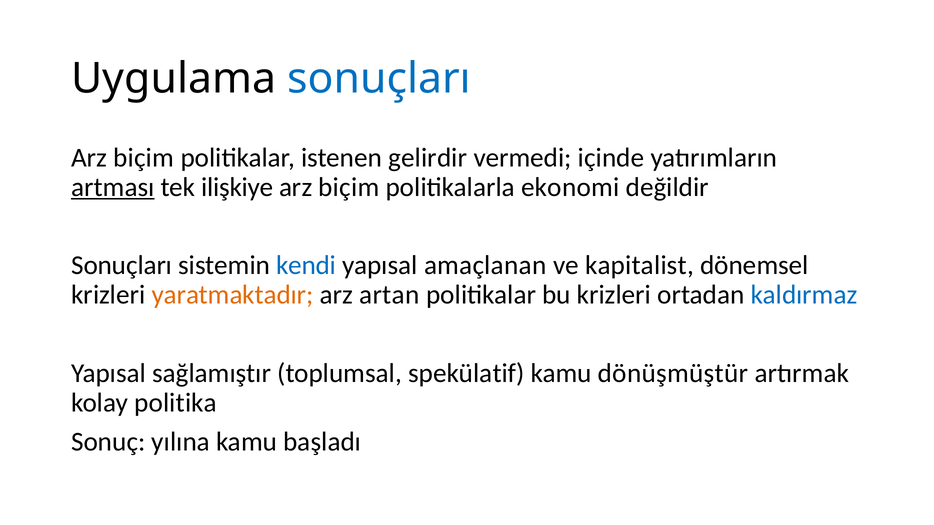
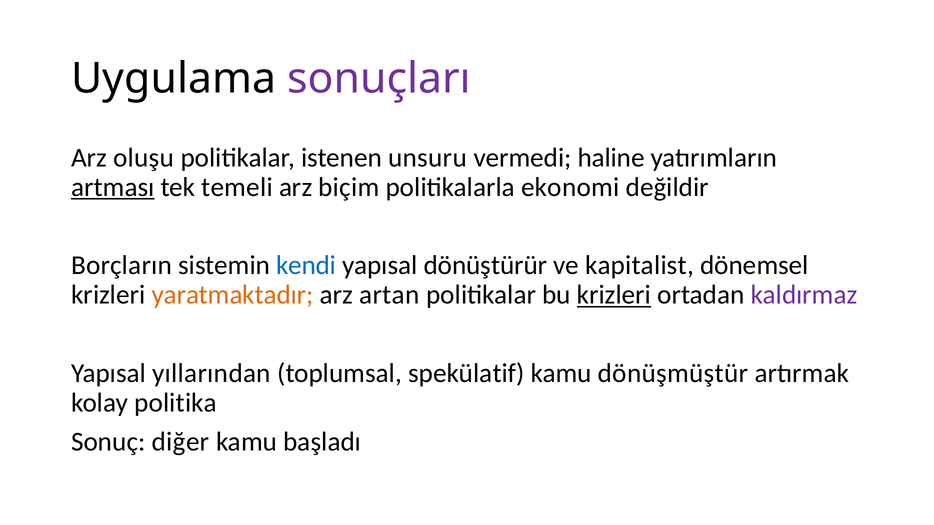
sonuçları at (379, 78) colour: blue -> purple
biçim at (144, 158): biçim -> oluşu
gelirdir: gelirdir -> unsuru
içinde: içinde -> haline
ilişkiye: ilişkiye -> temeli
Sonuçları at (122, 266): Sonuçları -> Borçların
amaçlanan: amaçlanan -> dönüştürür
krizleri at (614, 295) underline: none -> present
kaldırmaz colour: blue -> purple
sağlamıştır: sağlamıştır -> yıllarından
yılına: yılına -> diğer
